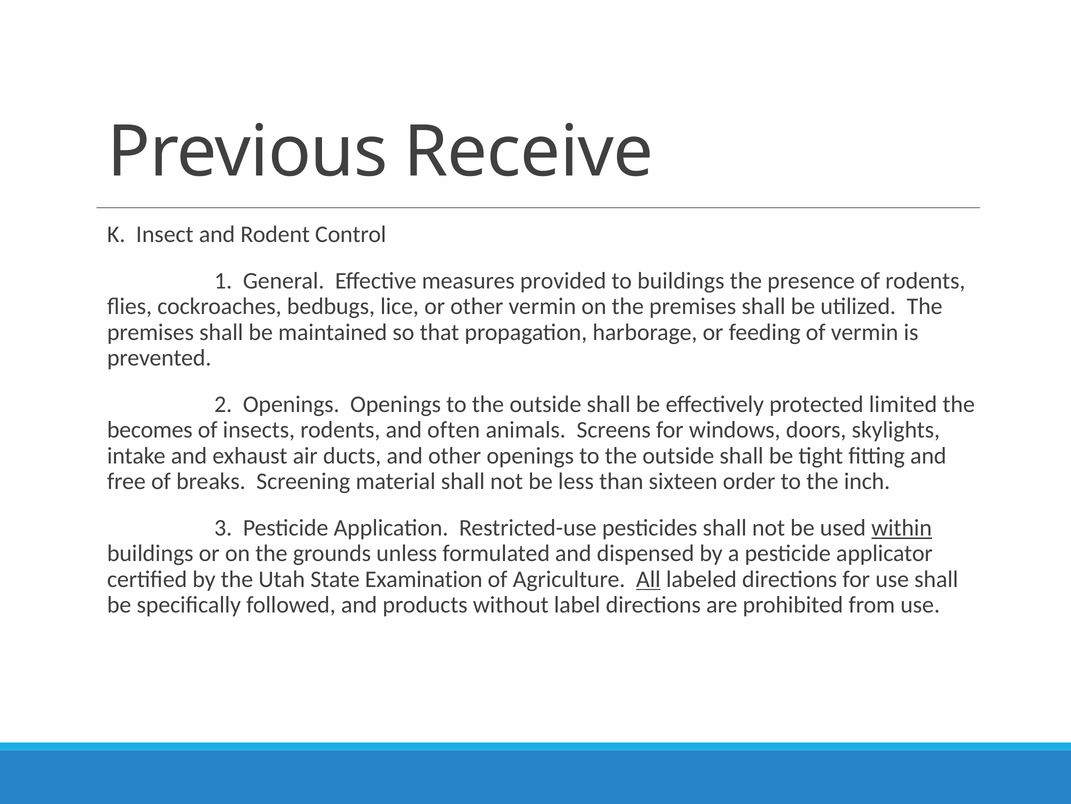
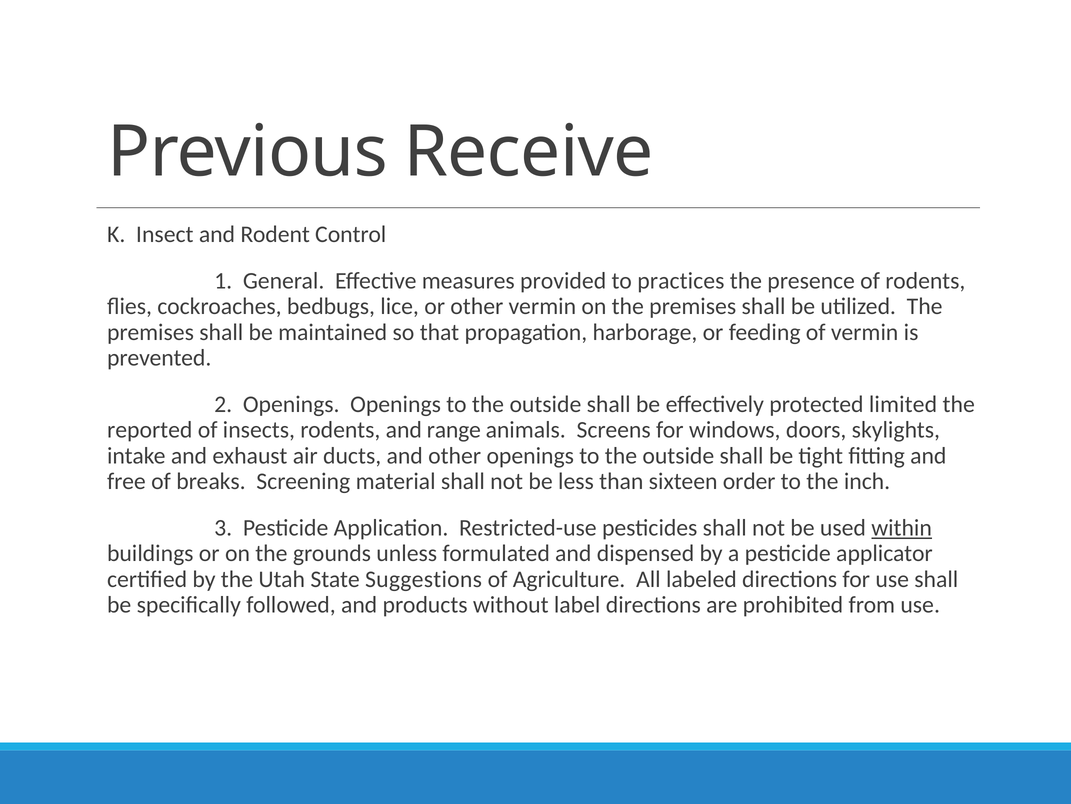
to buildings: buildings -> practices
becomes: becomes -> reported
often: often -> range
Examination: Examination -> Suggestions
All underline: present -> none
